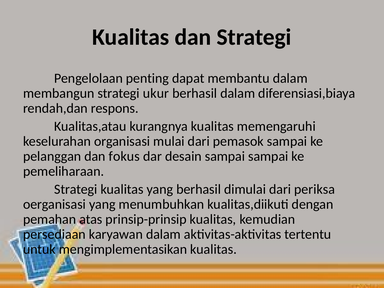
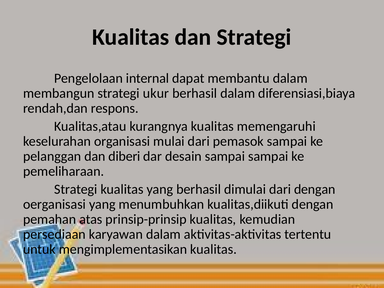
penting: penting -> internal
fokus: fokus -> diberi
dari periksa: periksa -> dengan
